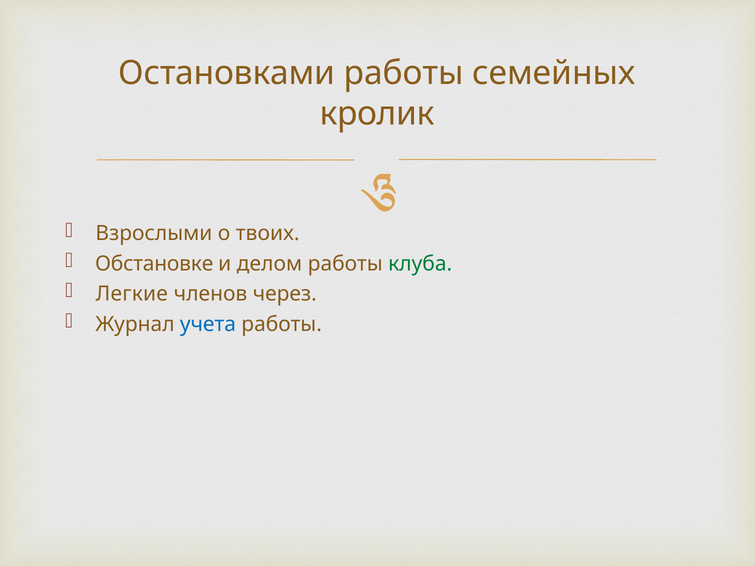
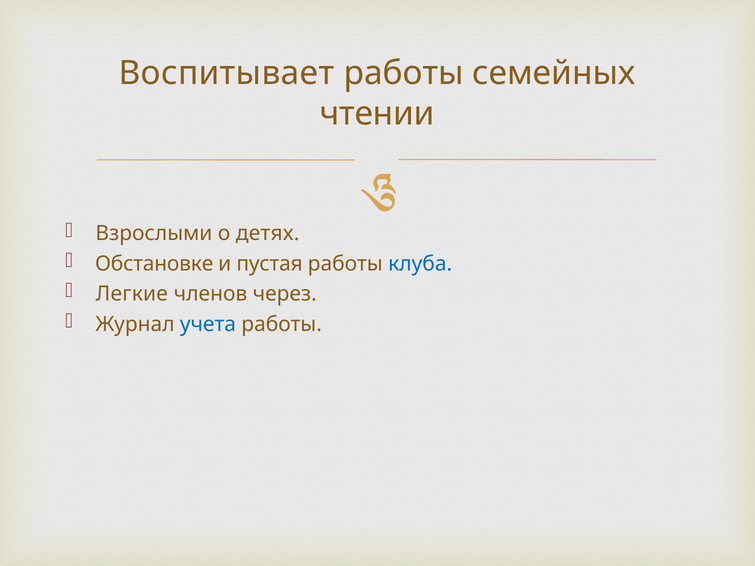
Остановками: Остановками -> Воспитывает
кролик: кролик -> чтении
твоих: твоих -> детях
делом: делом -> пустая
клуба colour: green -> blue
